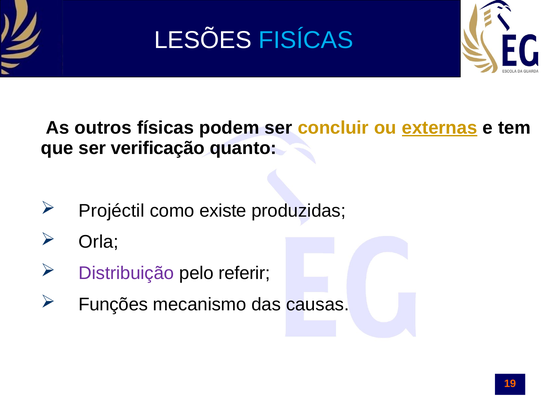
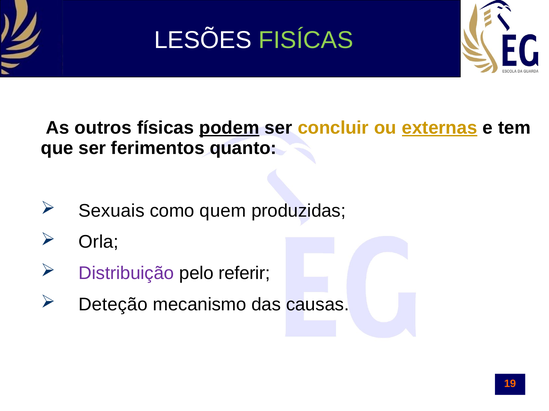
FISÍCAS colour: light blue -> light green
podem underline: none -> present
verificação: verificação -> ferimentos
Projéctil: Projéctil -> Sexuais
existe: existe -> quem
Funções: Funções -> Deteção
